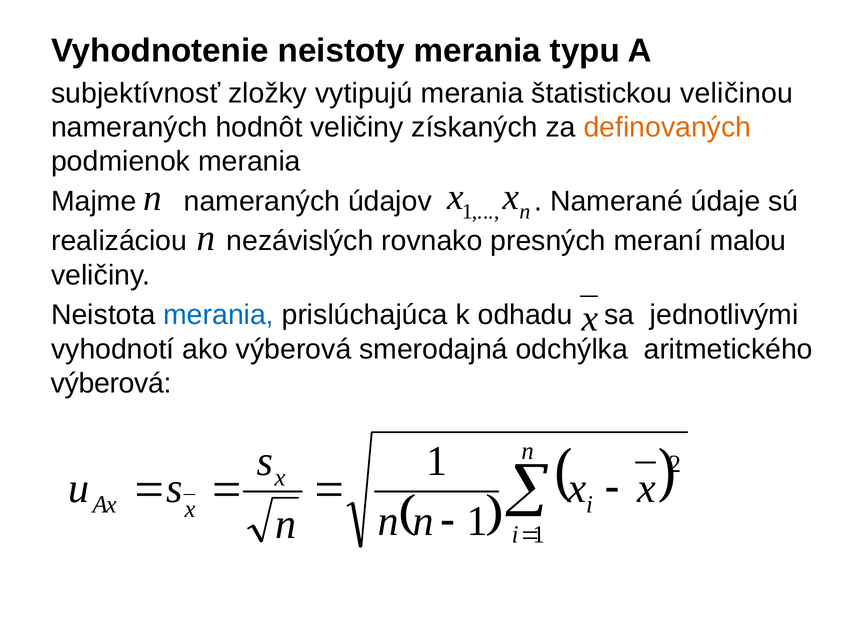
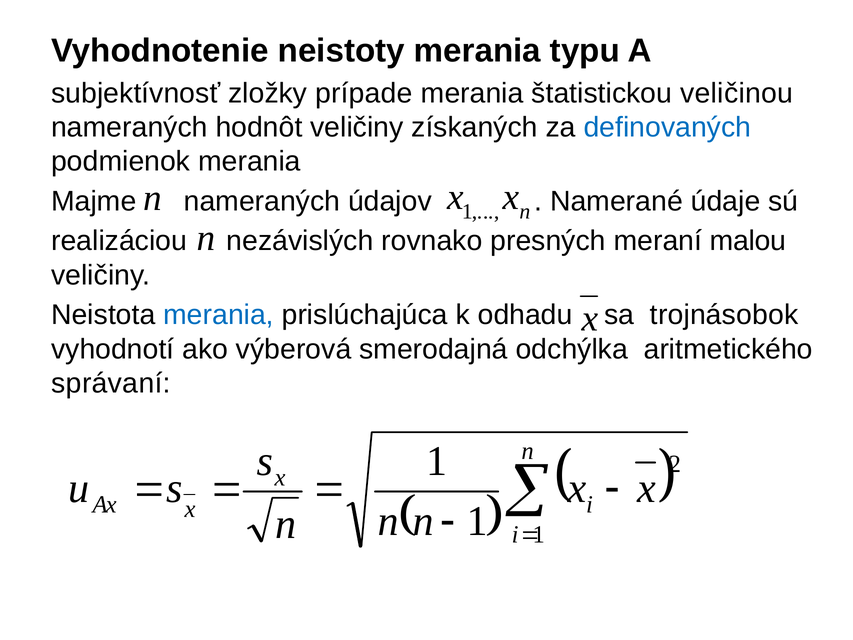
vytipujú: vytipujú -> prípade
definovaných colour: orange -> blue
jednotlivými: jednotlivými -> trojnásobok
výberová at (111, 383): výberová -> správaní
